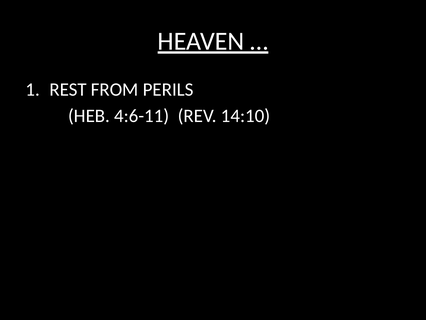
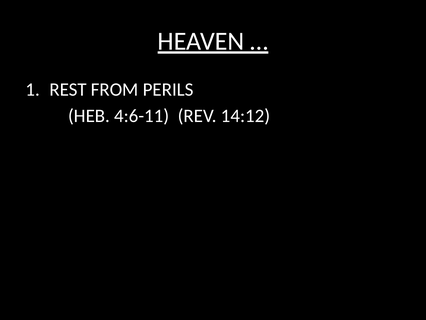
14:10: 14:10 -> 14:12
